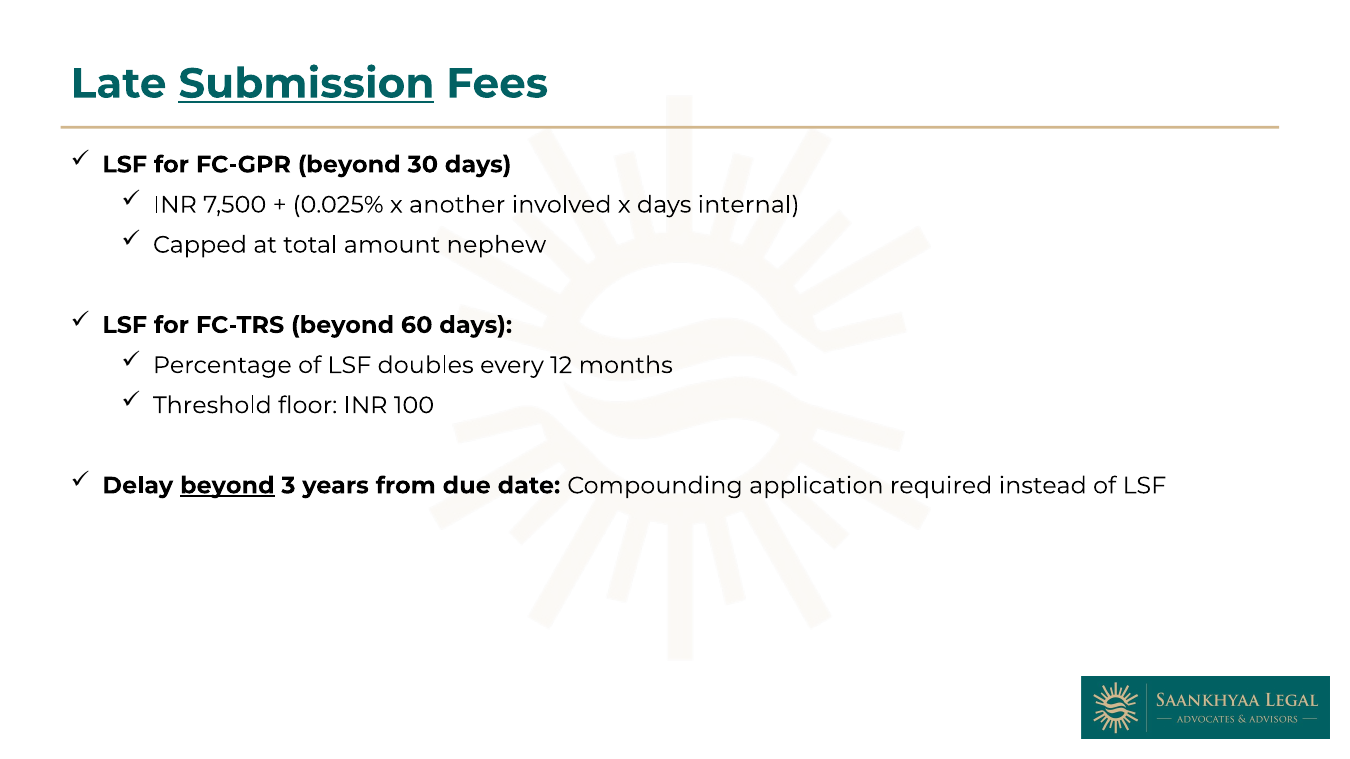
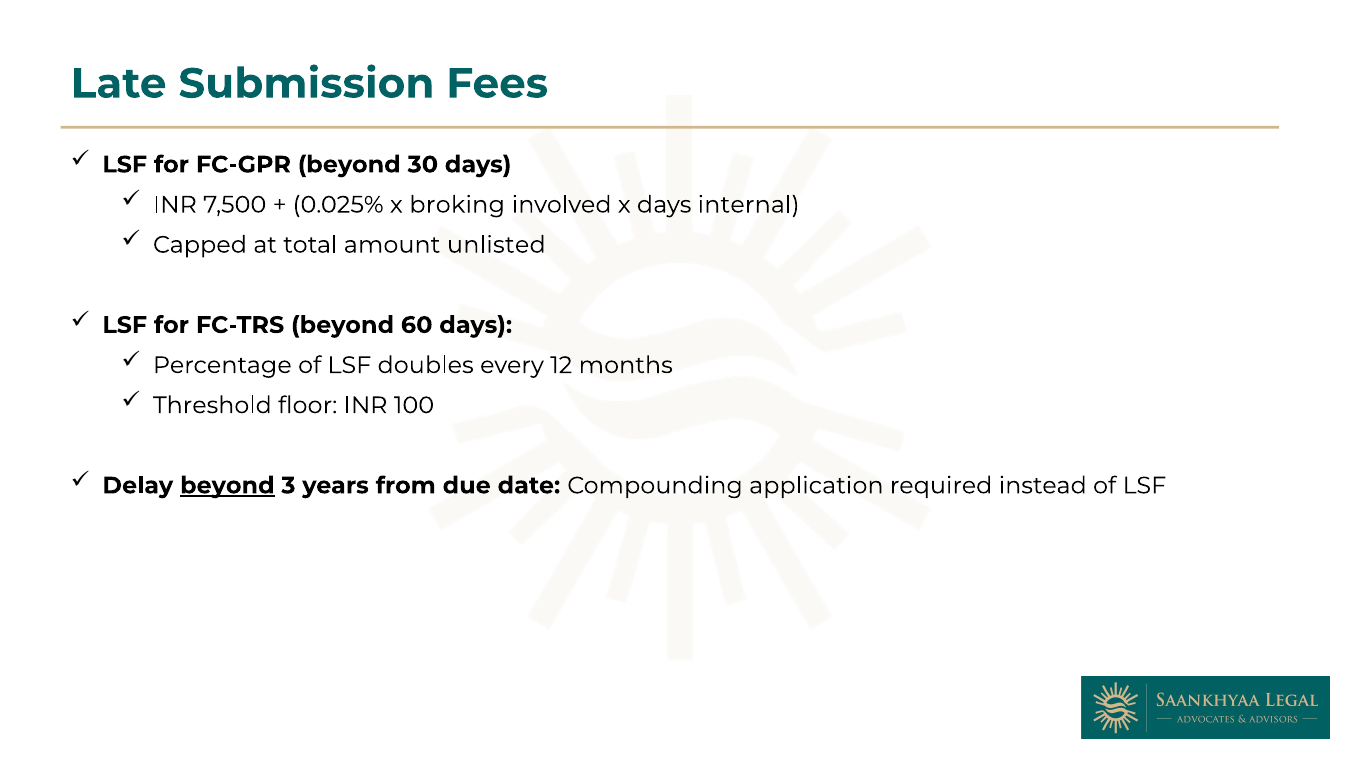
Submission underline: present -> none
another: another -> broking
nephew: nephew -> unlisted
